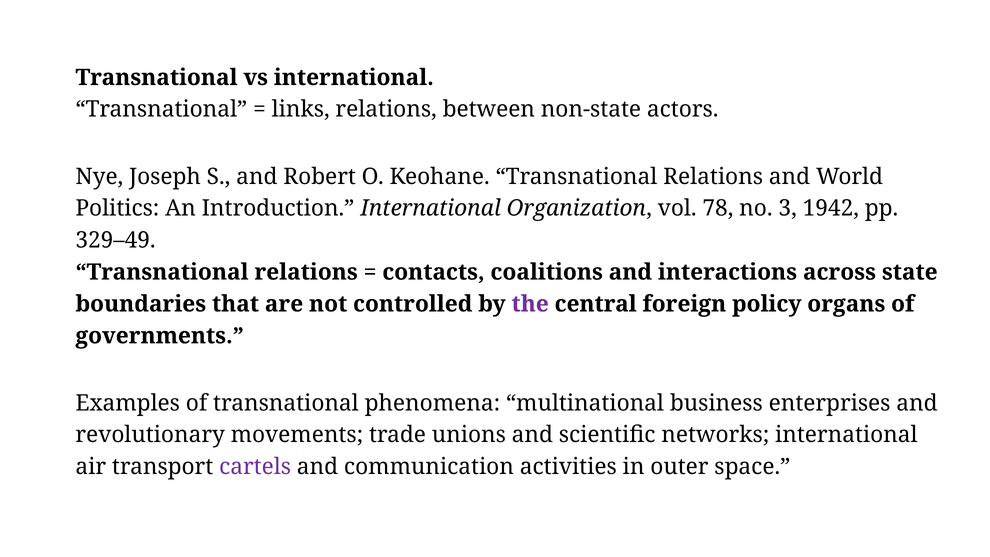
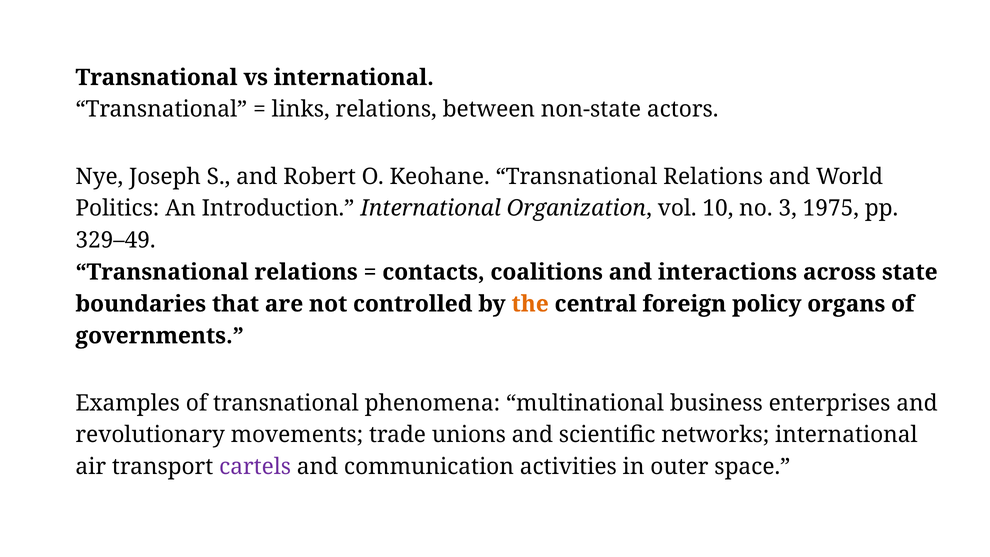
78: 78 -> 10
1942: 1942 -> 1975
the colour: purple -> orange
